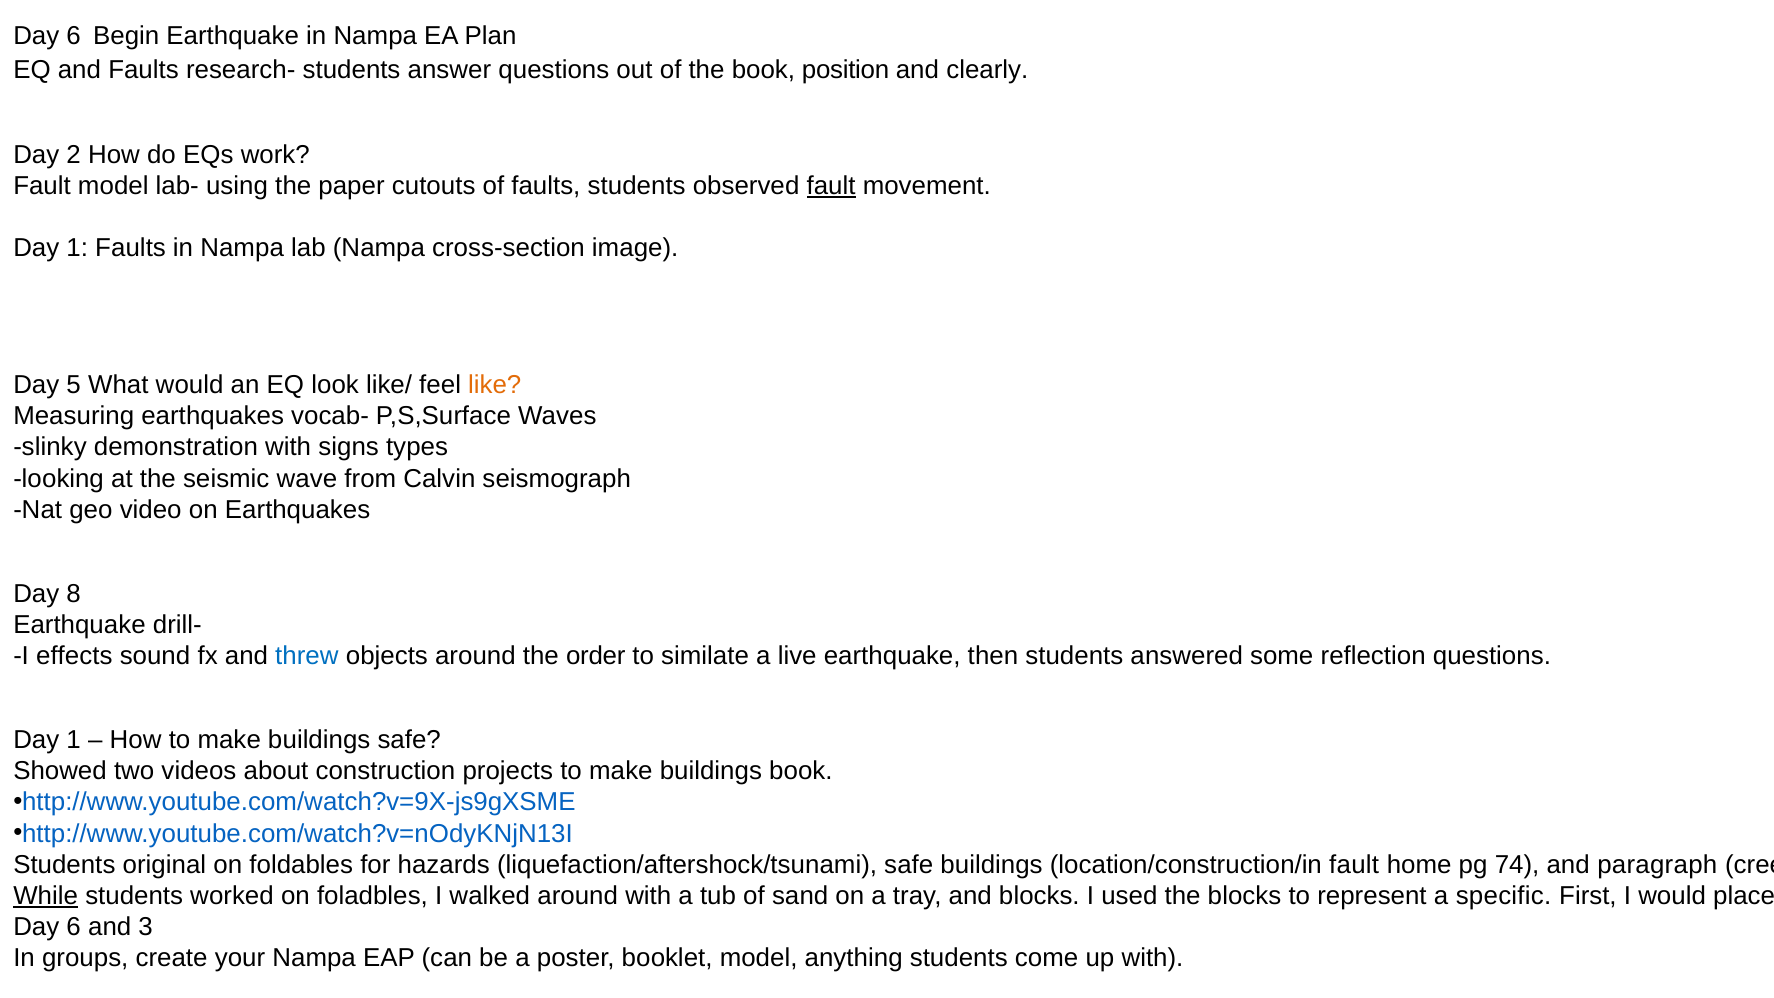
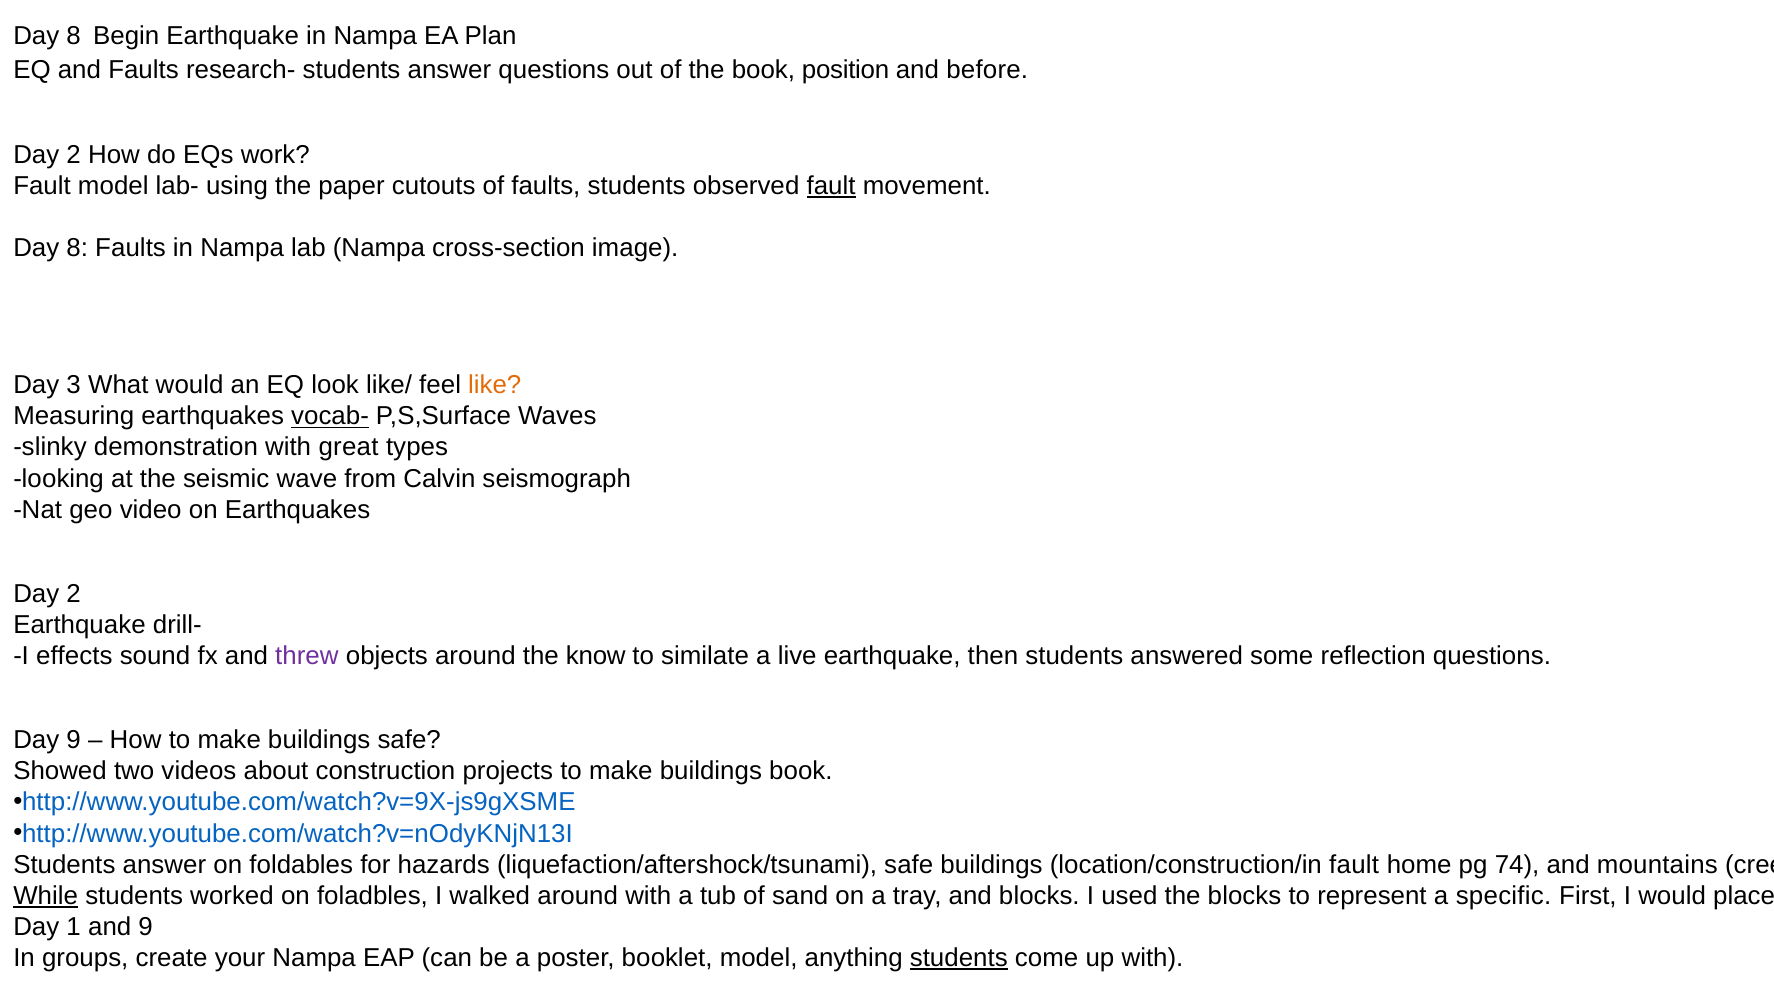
6 at (74, 36): 6 -> 8
clearly: clearly -> before
1 at (77, 248): 1 -> 8
Day 5: 5 -> 3
vocab- underline: none -> present
signs: signs -> great
8 at (74, 594): 8 -> 2
threw colour: blue -> purple
order: order -> know
1 at (74, 740): 1 -> 9
original at (164, 864): original -> answer
paragraph: paragraph -> mountains
6 at (74, 927): 6 -> 1
and 3: 3 -> 9
students at (959, 958) underline: none -> present
